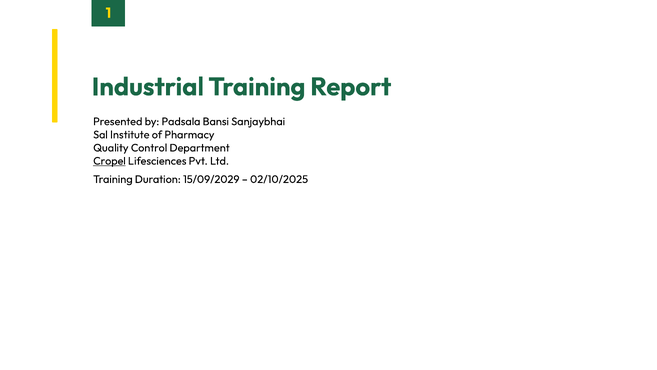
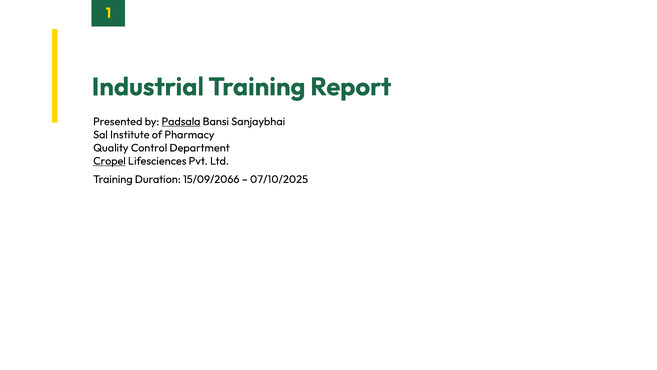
Padsala underline: none -> present
15/09/2029: 15/09/2029 -> 15/09/2066
02/10/2025: 02/10/2025 -> 07/10/2025
